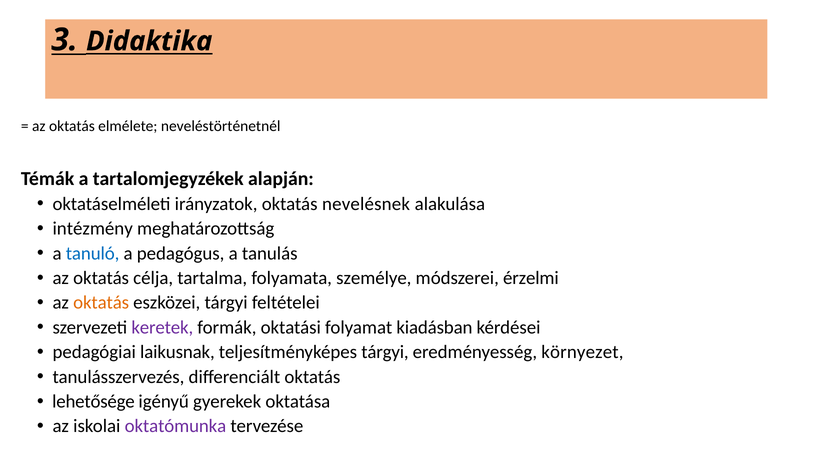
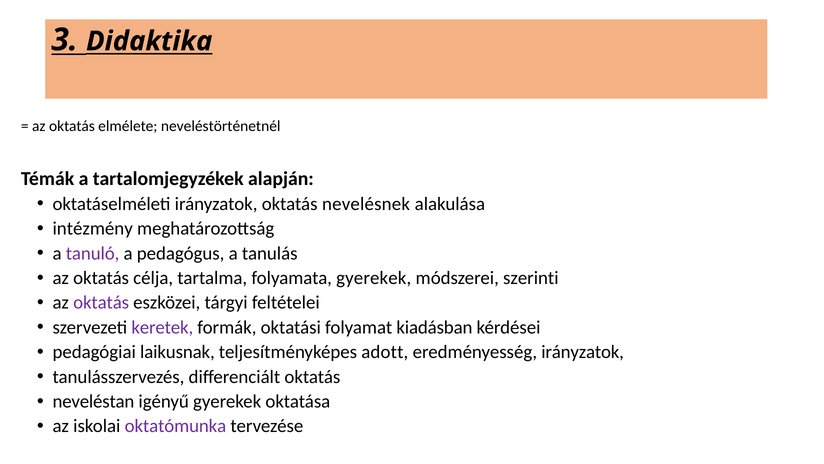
tanuló colour: blue -> purple
folyamata személye: személye -> gyerekek
érzelmi: érzelmi -> szerinti
oktatás at (101, 302) colour: orange -> purple
teljesítményképes tárgyi: tárgyi -> adott
eredményesség környezet: környezet -> irányzatok
lehetősége: lehetősége -> neveléstan
